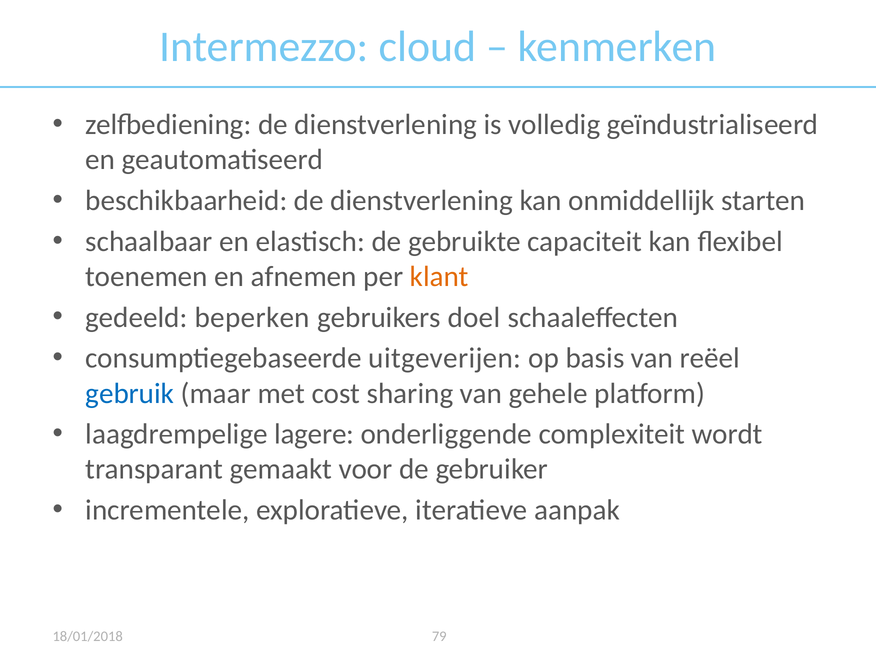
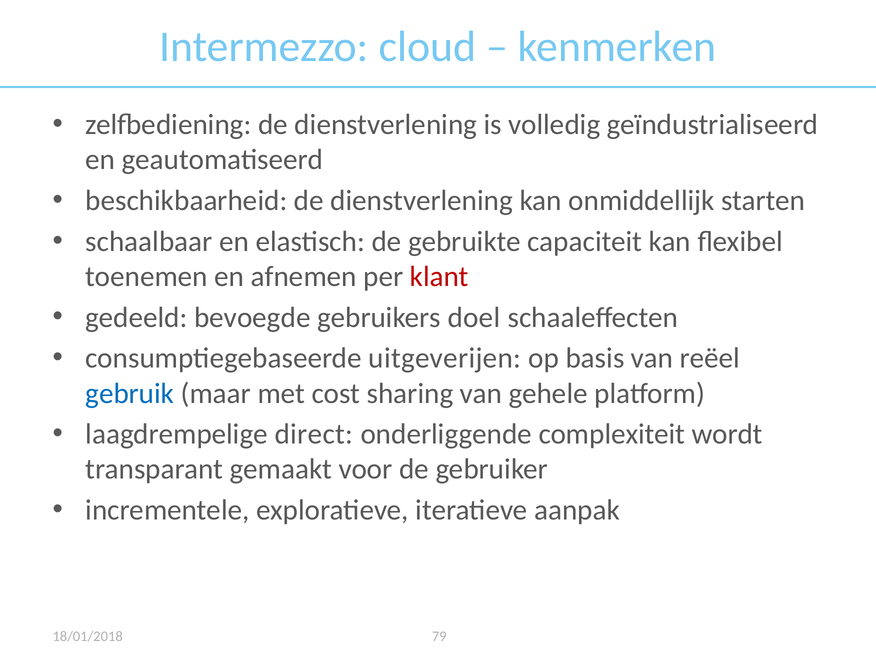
klant colour: orange -> red
beperken: beperken -> bevoegde
lagere: lagere -> direct
